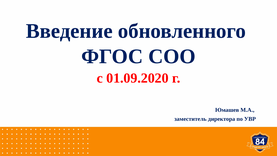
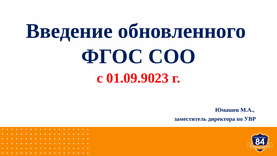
01.09.2020: 01.09.2020 -> 01.09.9023
